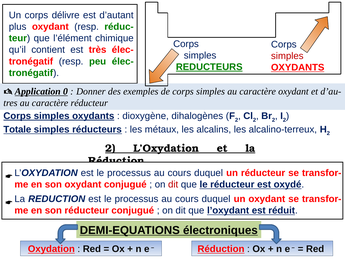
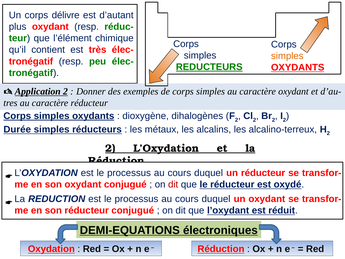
simples at (287, 56) colour: red -> orange
Application 0: 0 -> 2
Totale: Totale -> Durée
